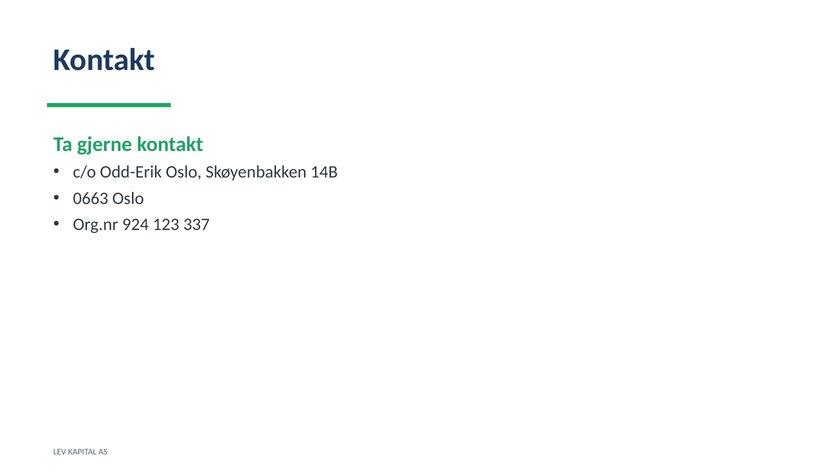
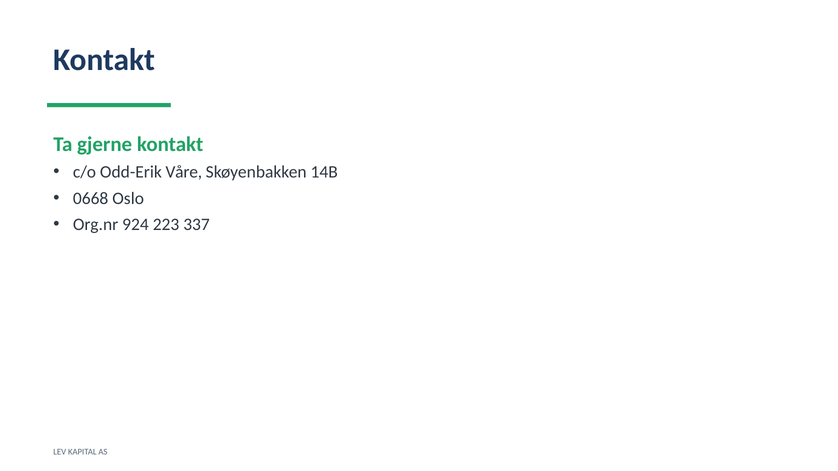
Odd-Erik Oslo: Oslo -> Våre
0663: 0663 -> 0668
123: 123 -> 223
